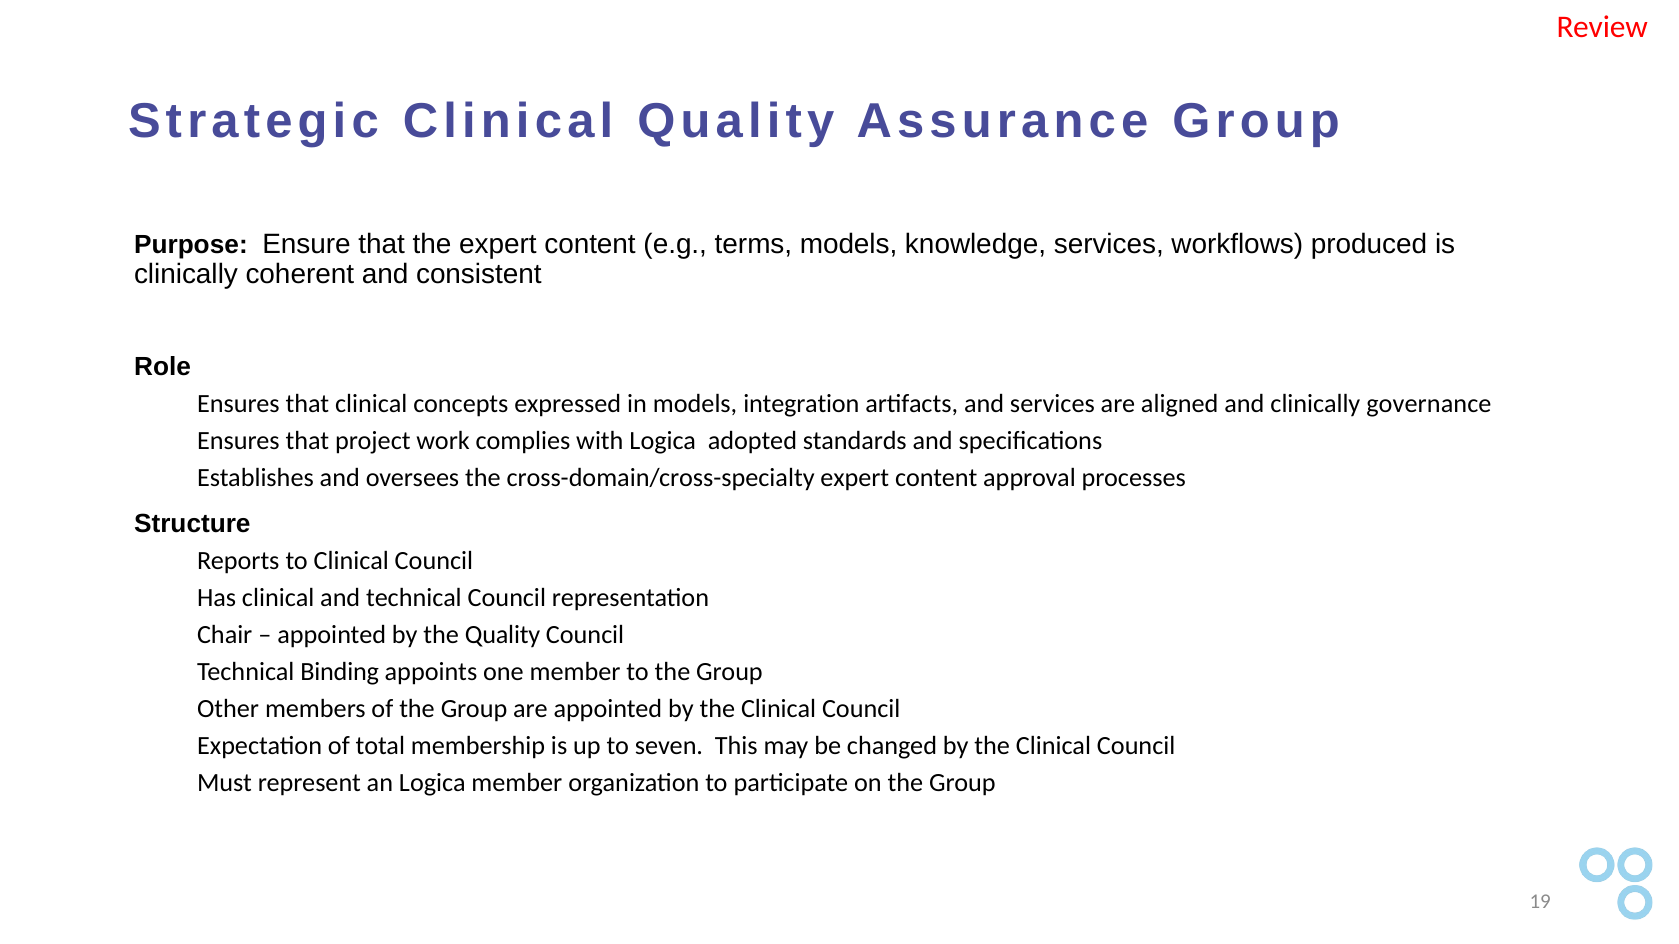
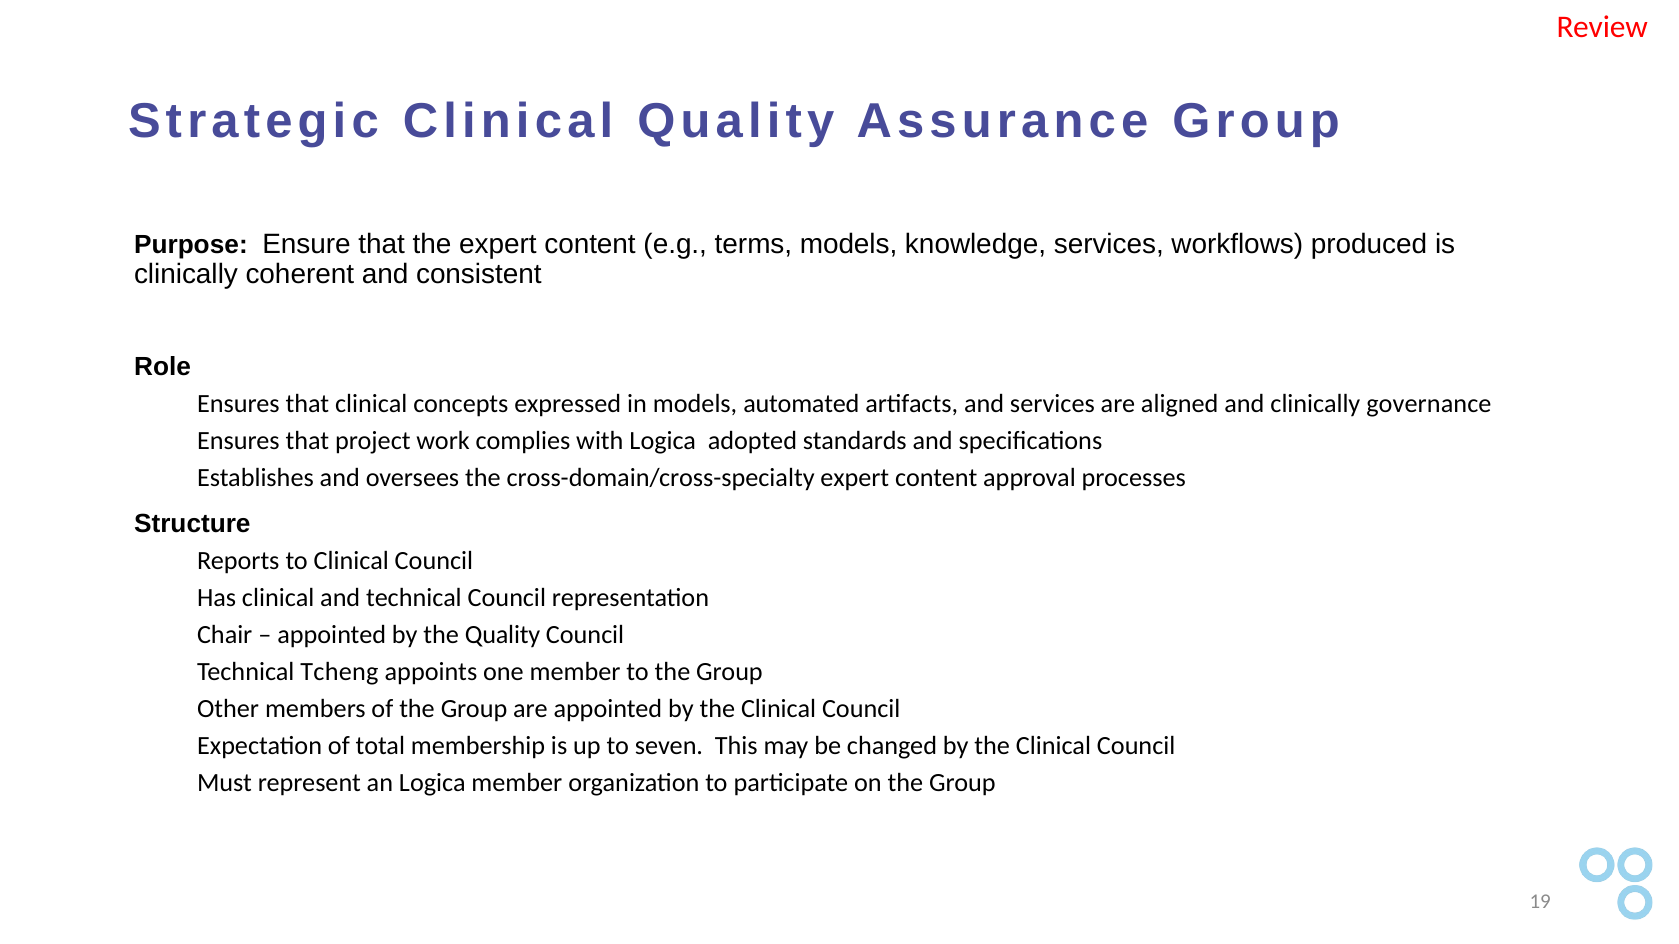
integration: integration -> automated
Binding: Binding -> Tcheng
